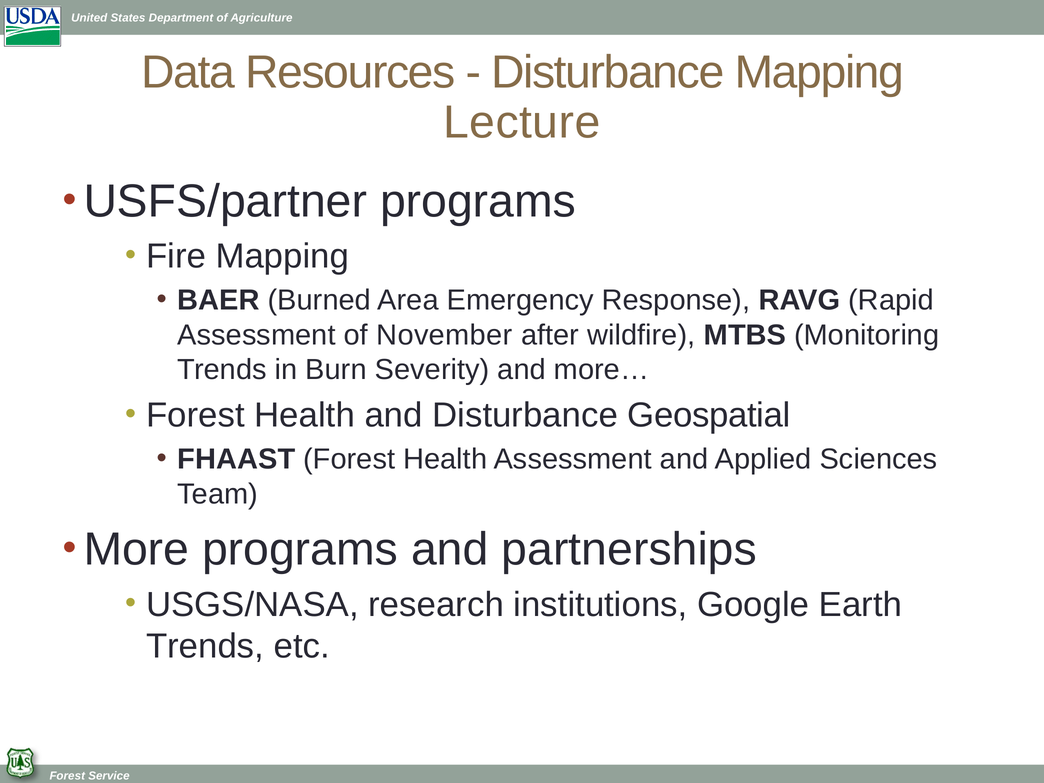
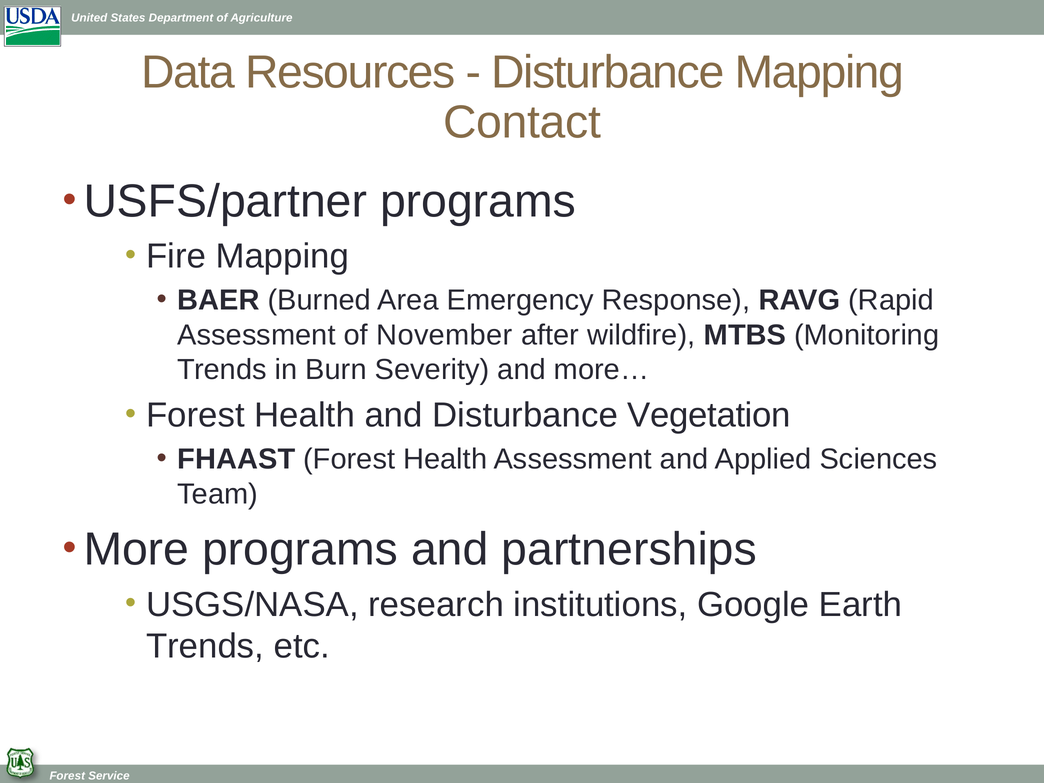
Lecture: Lecture -> Contact
Geospatial: Geospatial -> Vegetation
